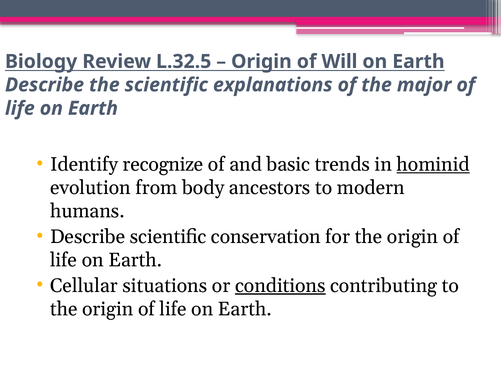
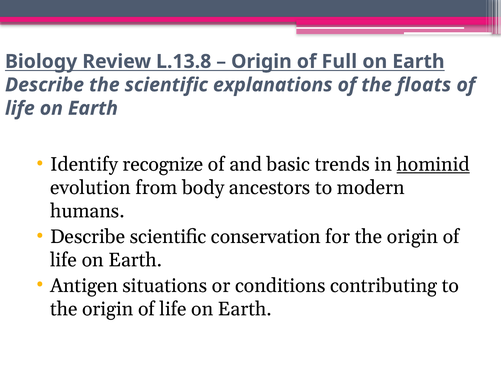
L.32.5: L.32.5 -> L.13.8
Will: Will -> Full
major: major -> floats
Cellular: Cellular -> Antigen
conditions underline: present -> none
